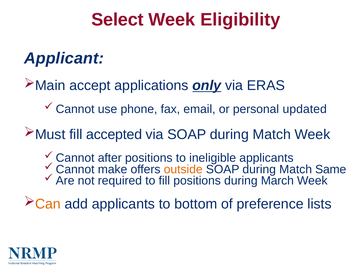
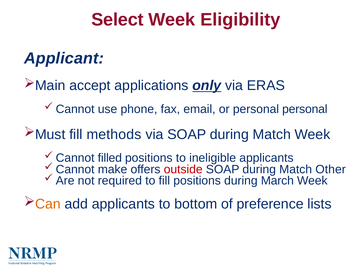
personal updated: updated -> personal
accepted: accepted -> methods
after: after -> filled
outside colour: orange -> red
Same: Same -> Other
